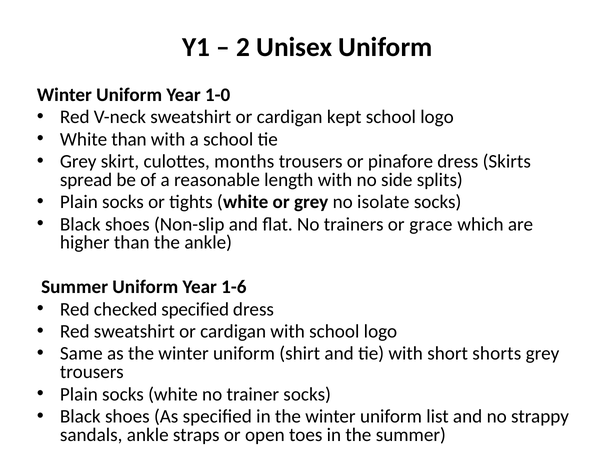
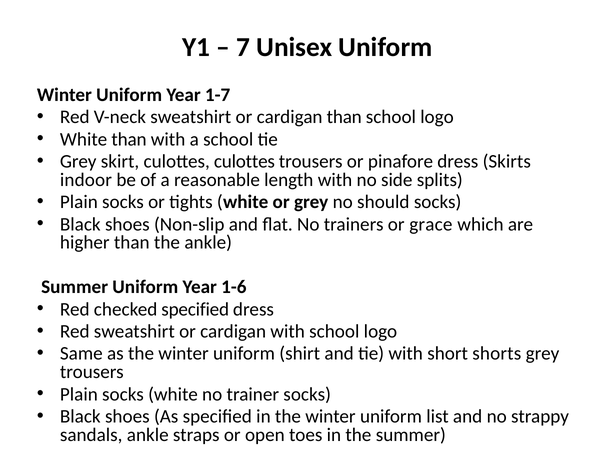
2: 2 -> 7
1-0: 1-0 -> 1-7
cardigan kept: kept -> than
culottes months: months -> culottes
spread: spread -> indoor
isolate: isolate -> should
